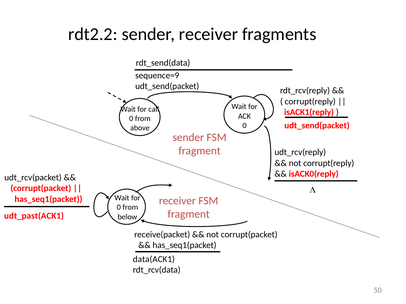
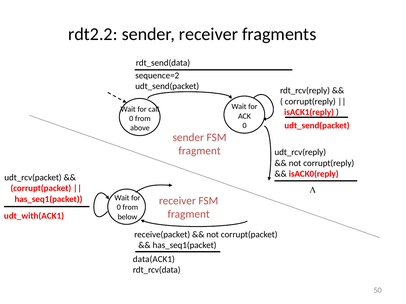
sequence=9: sequence=9 -> sequence=2
udt_past(ACK1: udt_past(ACK1 -> udt_with(ACK1
